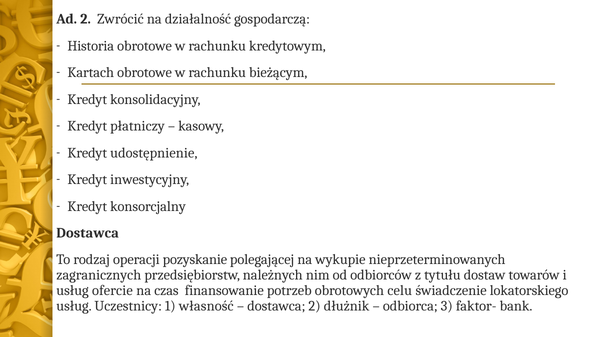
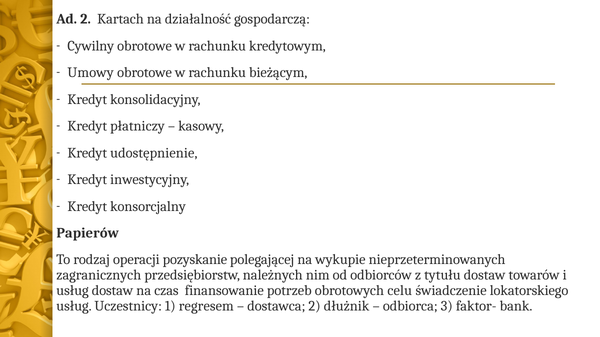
Zwrócić: Zwrócić -> Kartach
Historia: Historia -> Cywilny
Kartach: Kartach -> Umowy
Dostawca at (88, 233): Dostawca -> Papierów
usług ofercie: ofercie -> dostaw
własność: własność -> regresem
